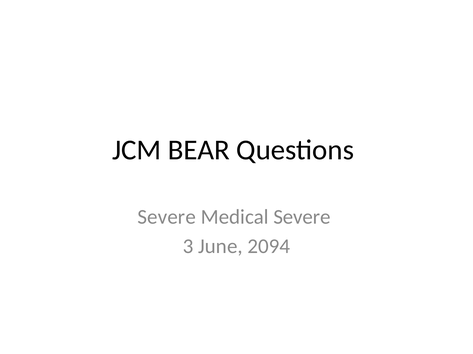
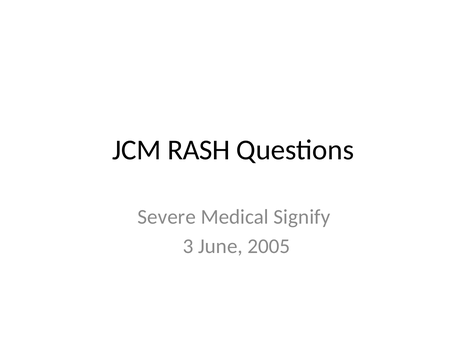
BEAR: BEAR -> RASH
Medical Severe: Severe -> Signify
2094: 2094 -> 2005
